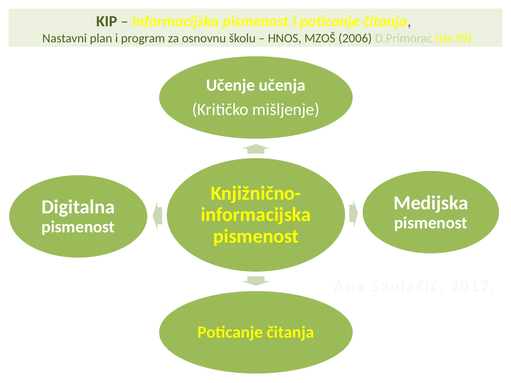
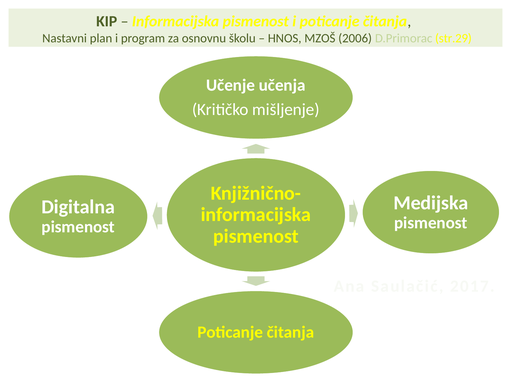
str.99: str.99 -> str.29
